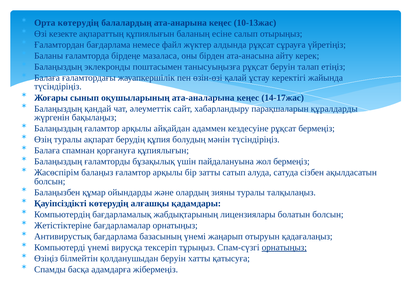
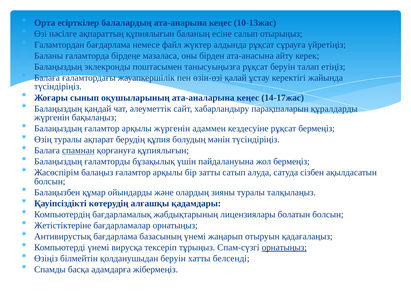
Орта көтерудің: көтерудің -> есірткілер
кезекте: кезекте -> нәсілге
арқылы айқайдан: айқайдан -> жүргенін
спамнан underline: none -> present
қатысуға: қатысуға -> белсенді
